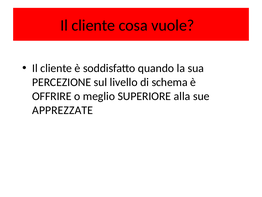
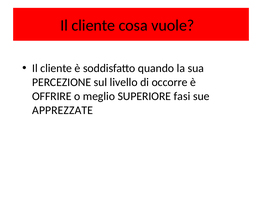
schema: schema -> occorre
alla: alla -> fasi
